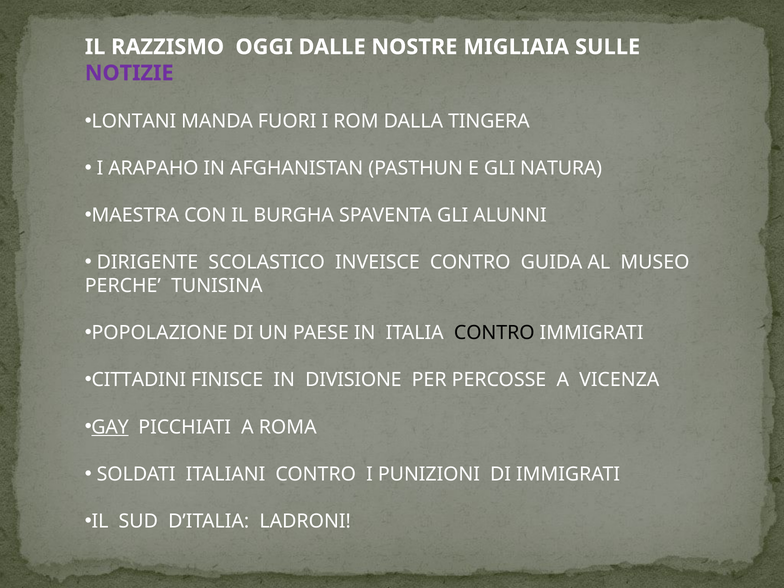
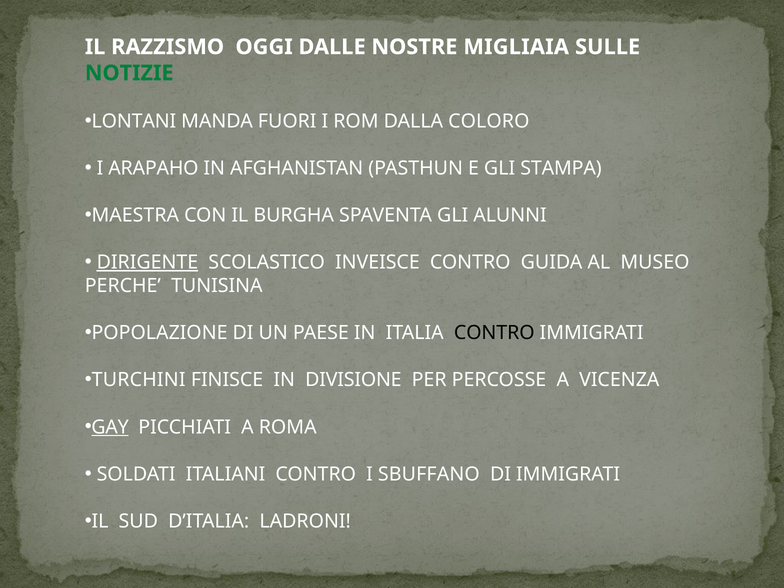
NOTIZIE colour: purple -> green
TINGERA: TINGERA -> COLORO
NATURA: NATURA -> STAMPA
DIRIGENTE underline: none -> present
CITTADINI: CITTADINI -> TURCHINI
PUNIZIONI: PUNIZIONI -> SBUFFANO
